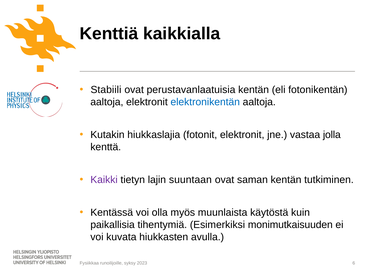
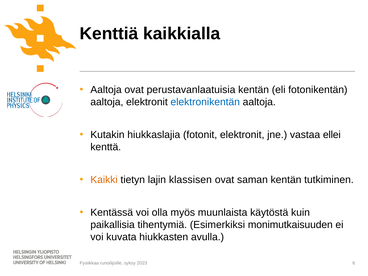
Stabiili at (106, 90): Stabiili -> Aaltoja
jolla: jolla -> ellei
Kaikki colour: purple -> orange
suuntaan: suuntaan -> klassisen
